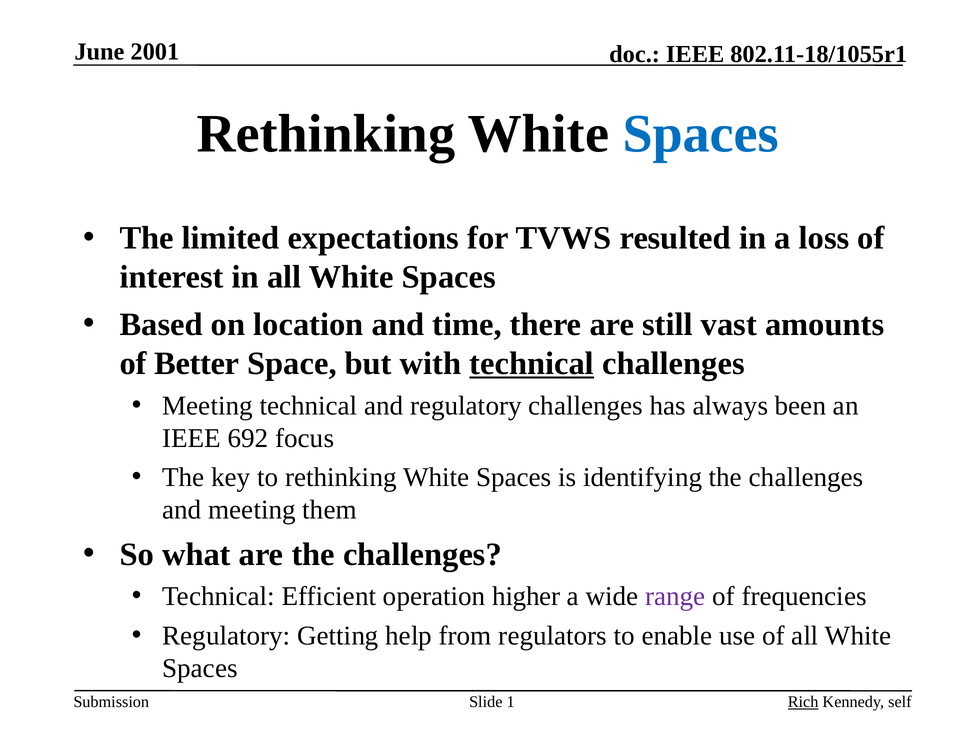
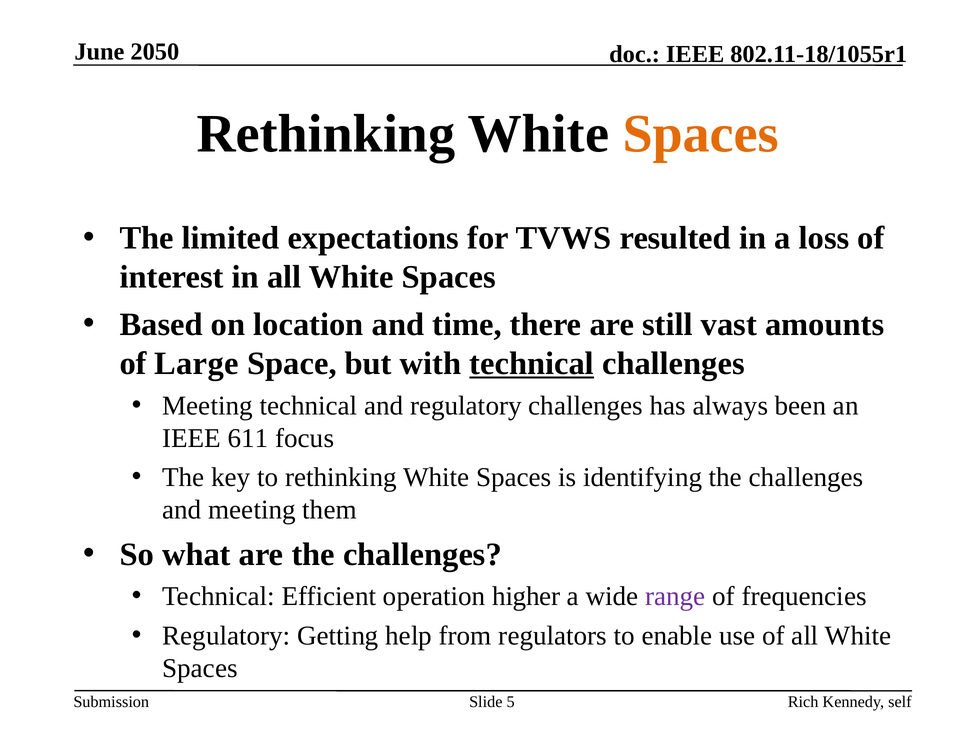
2001: 2001 -> 2050
Spaces at (701, 134) colour: blue -> orange
Better: Better -> Large
692: 692 -> 611
1: 1 -> 5
Rich underline: present -> none
